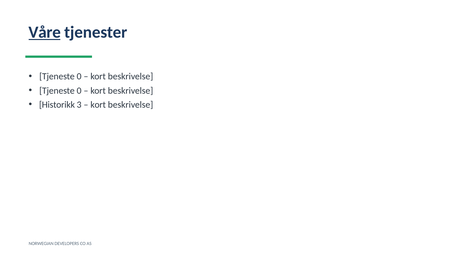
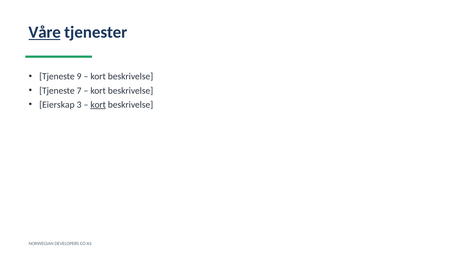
0 at (79, 76): 0 -> 9
0 at (79, 90): 0 -> 7
Historikk: Historikk -> Eierskap
kort at (98, 105) underline: none -> present
